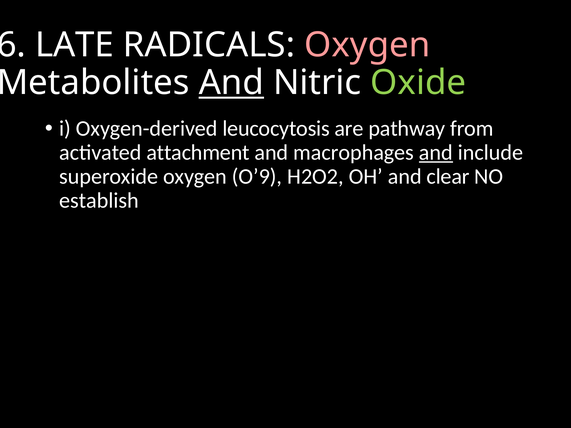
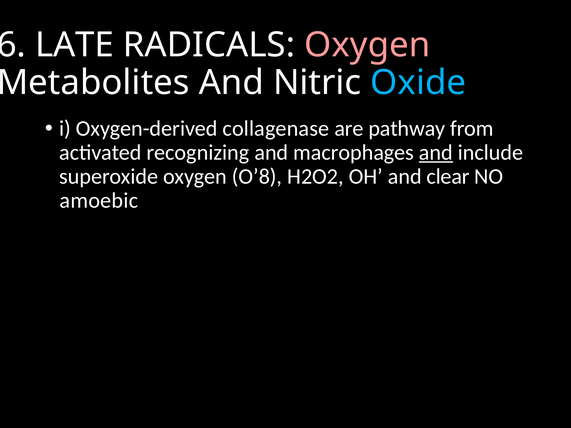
And at (231, 83) underline: present -> none
Oxide colour: light green -> light blue
leucocytosis: leucocytosis -> collagenase
attachment: attachment -> recognizing
O’9: O’9 -> O’8
establish: establish -> amoebic
